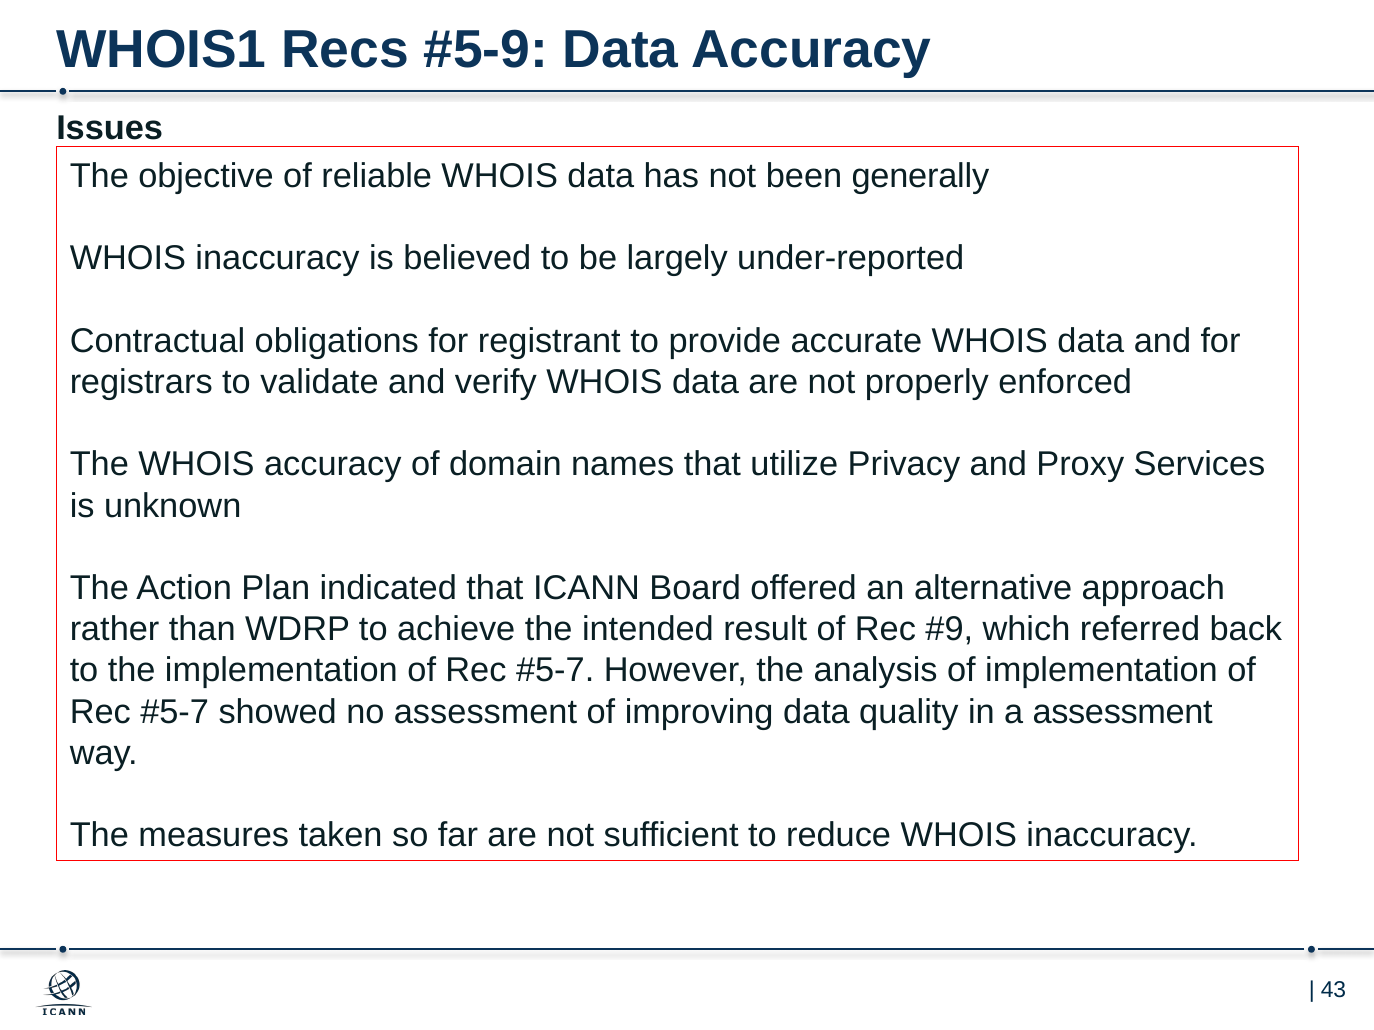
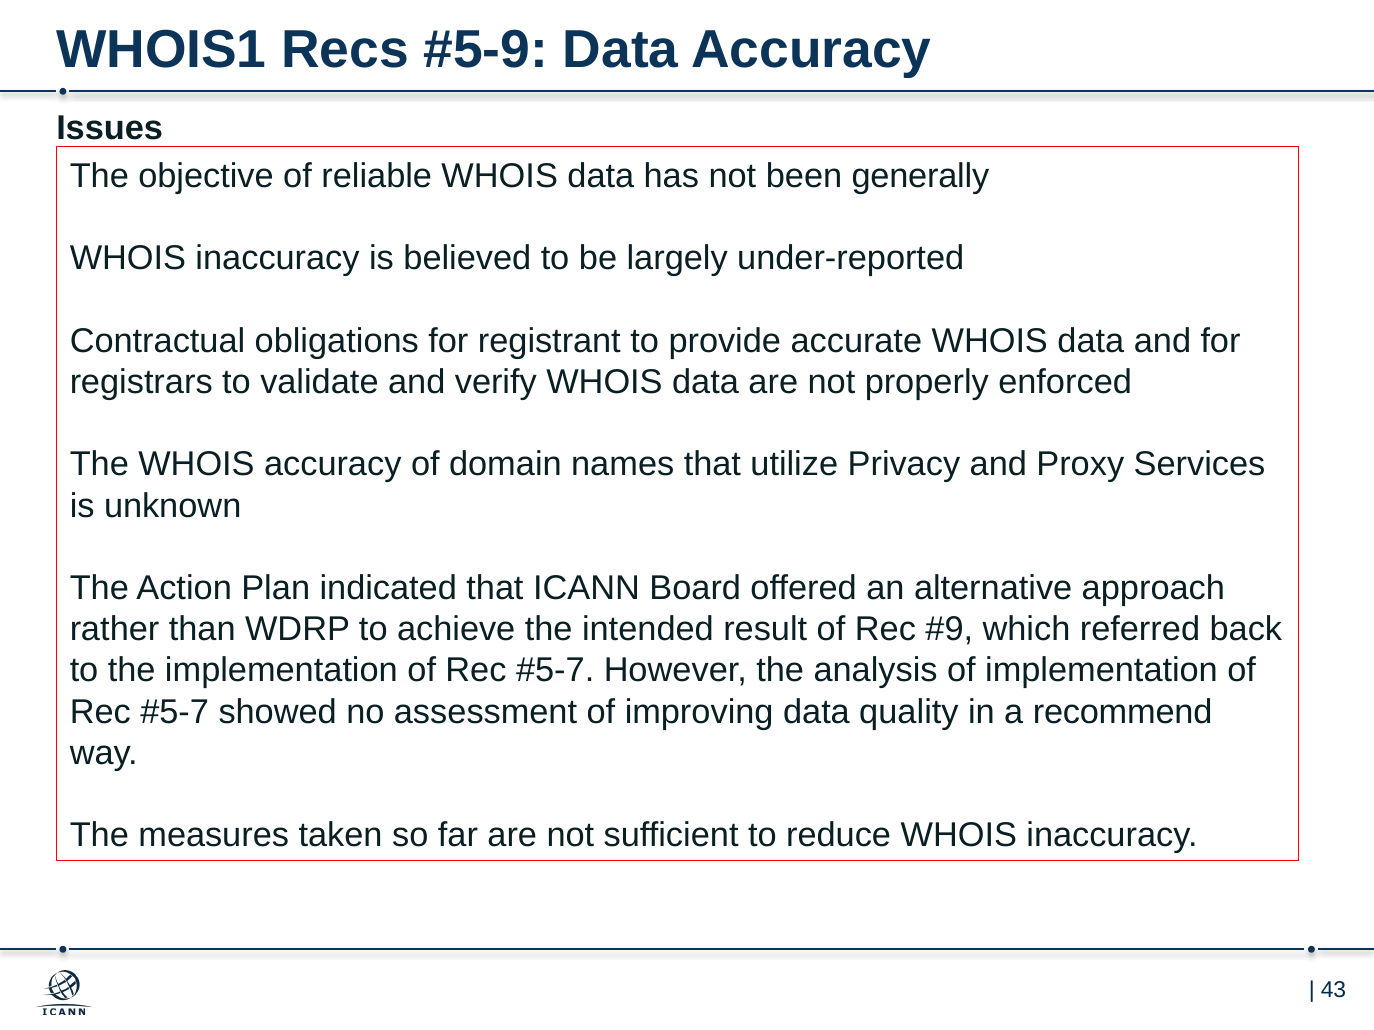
a assessment: assessment -> recommend
